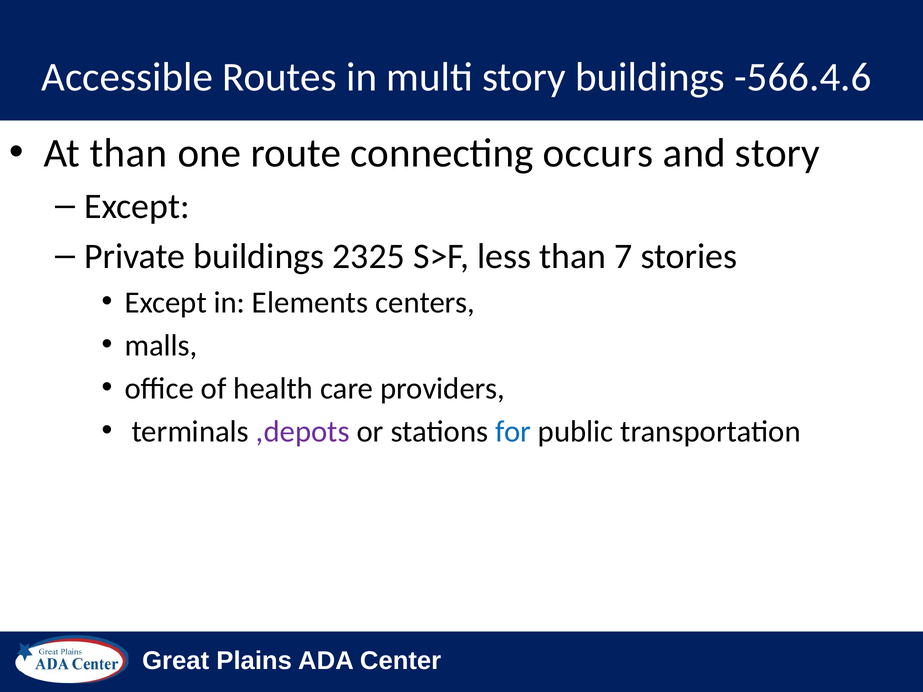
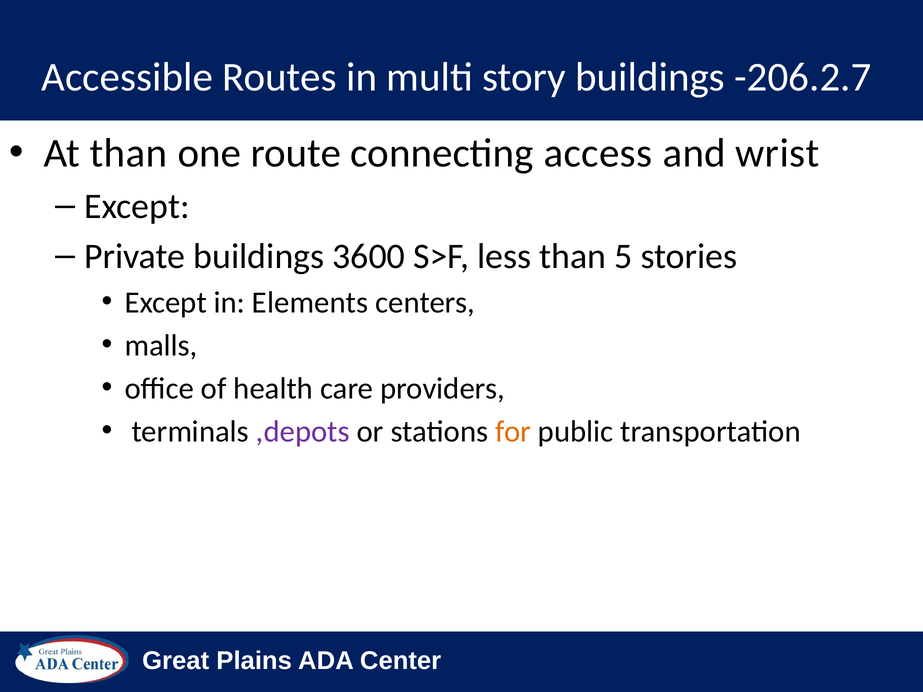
-566.4.6: -566.4.6 -> -206.2.7
occurs: occurs -> access
and story: story -> wrist
2325: 2325 -> 3600
7: 7 -> 5
for colour: blue -> orange
